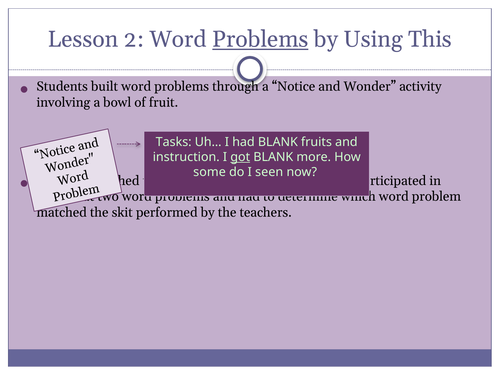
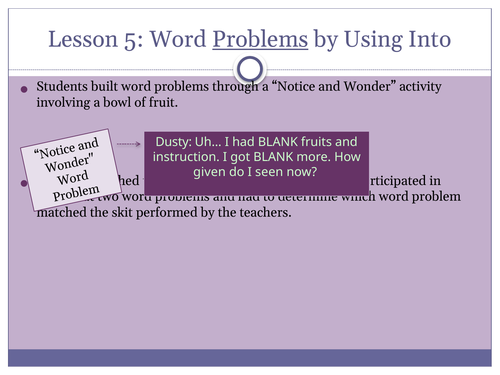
2: 2 -> 5
This: This -> Into
Tasks: Tasks -> Dusty
got underline: present -> none
some: some -> given
